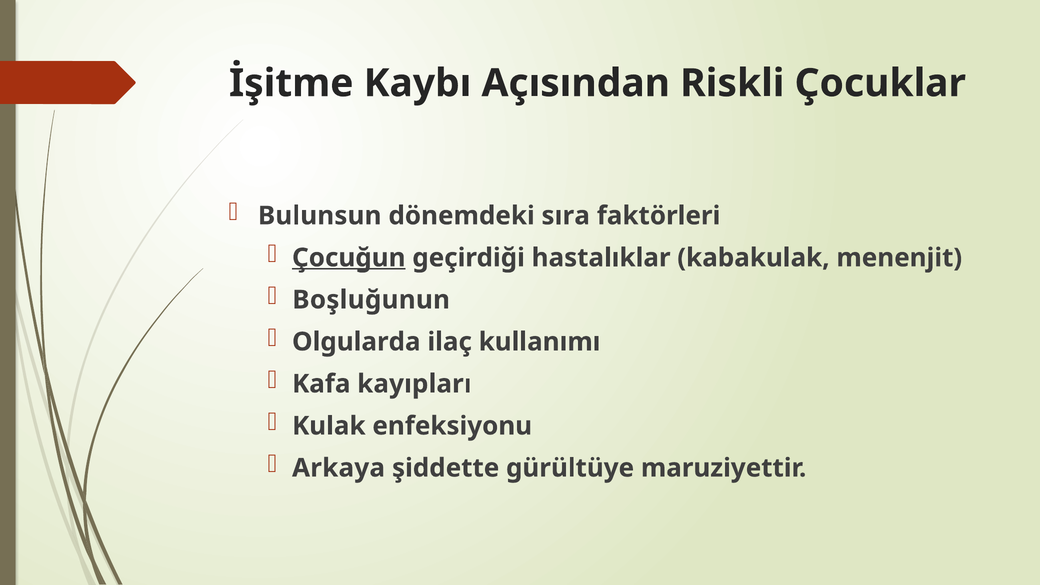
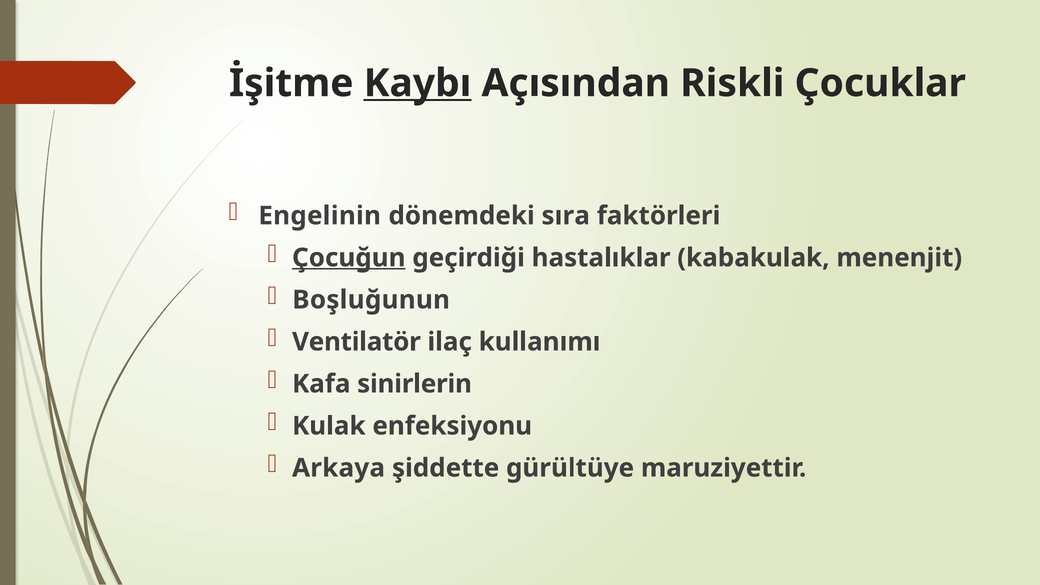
Kaybı underline: none -> present
Bulunsun: Bulunsun -> Engelinin
Olgularda: Olgularda -> Ventilatör
kayıpları: kayıpları -> sinirlerin
